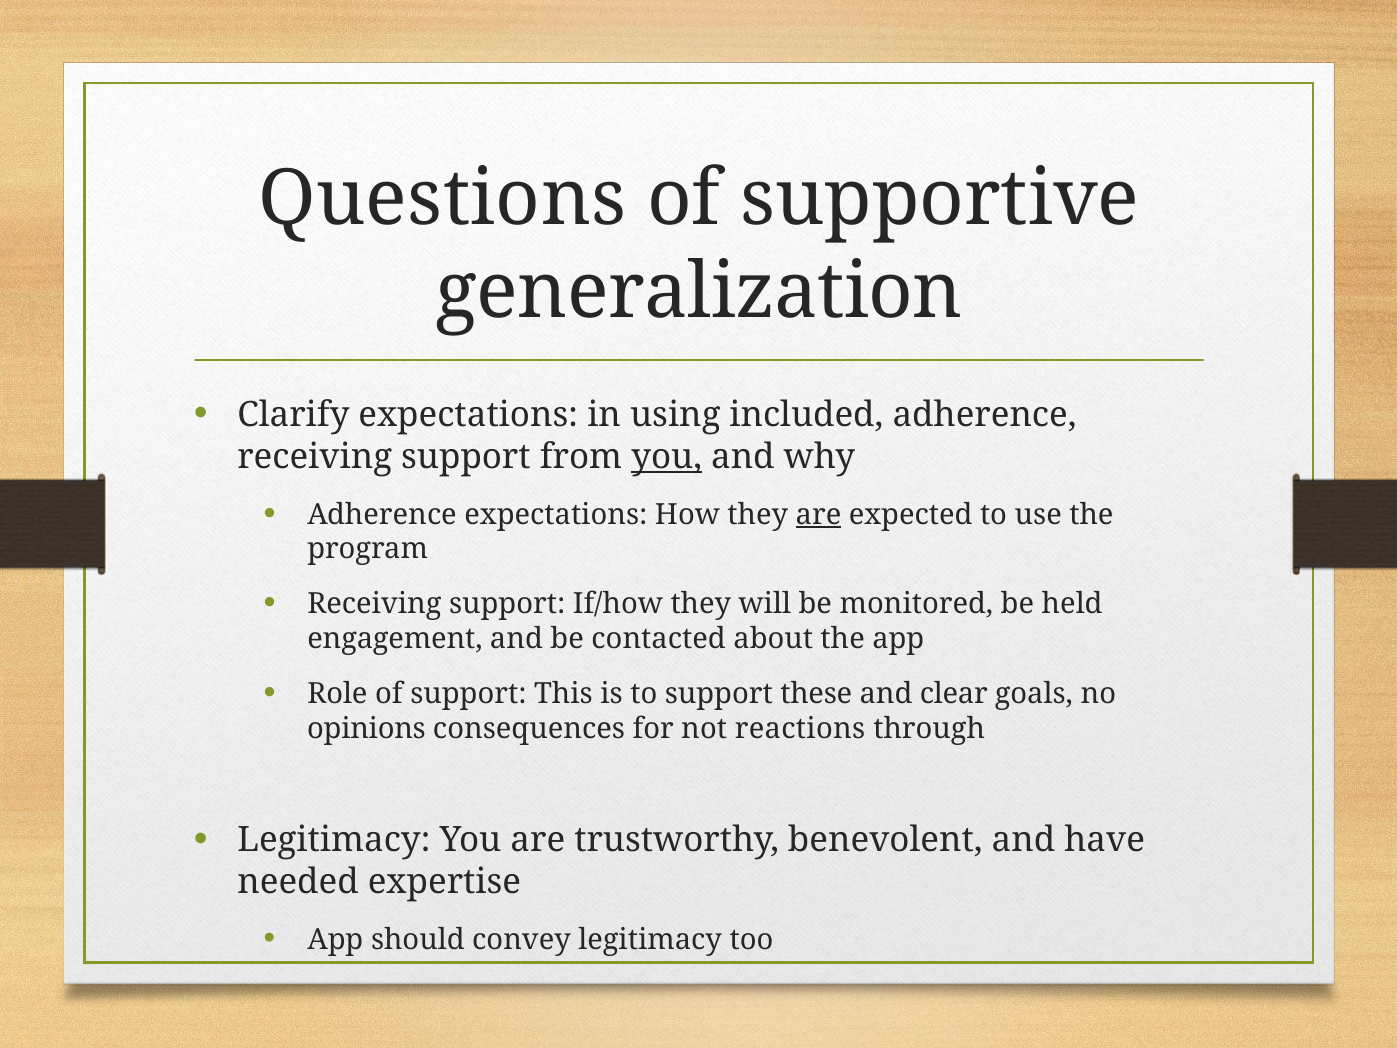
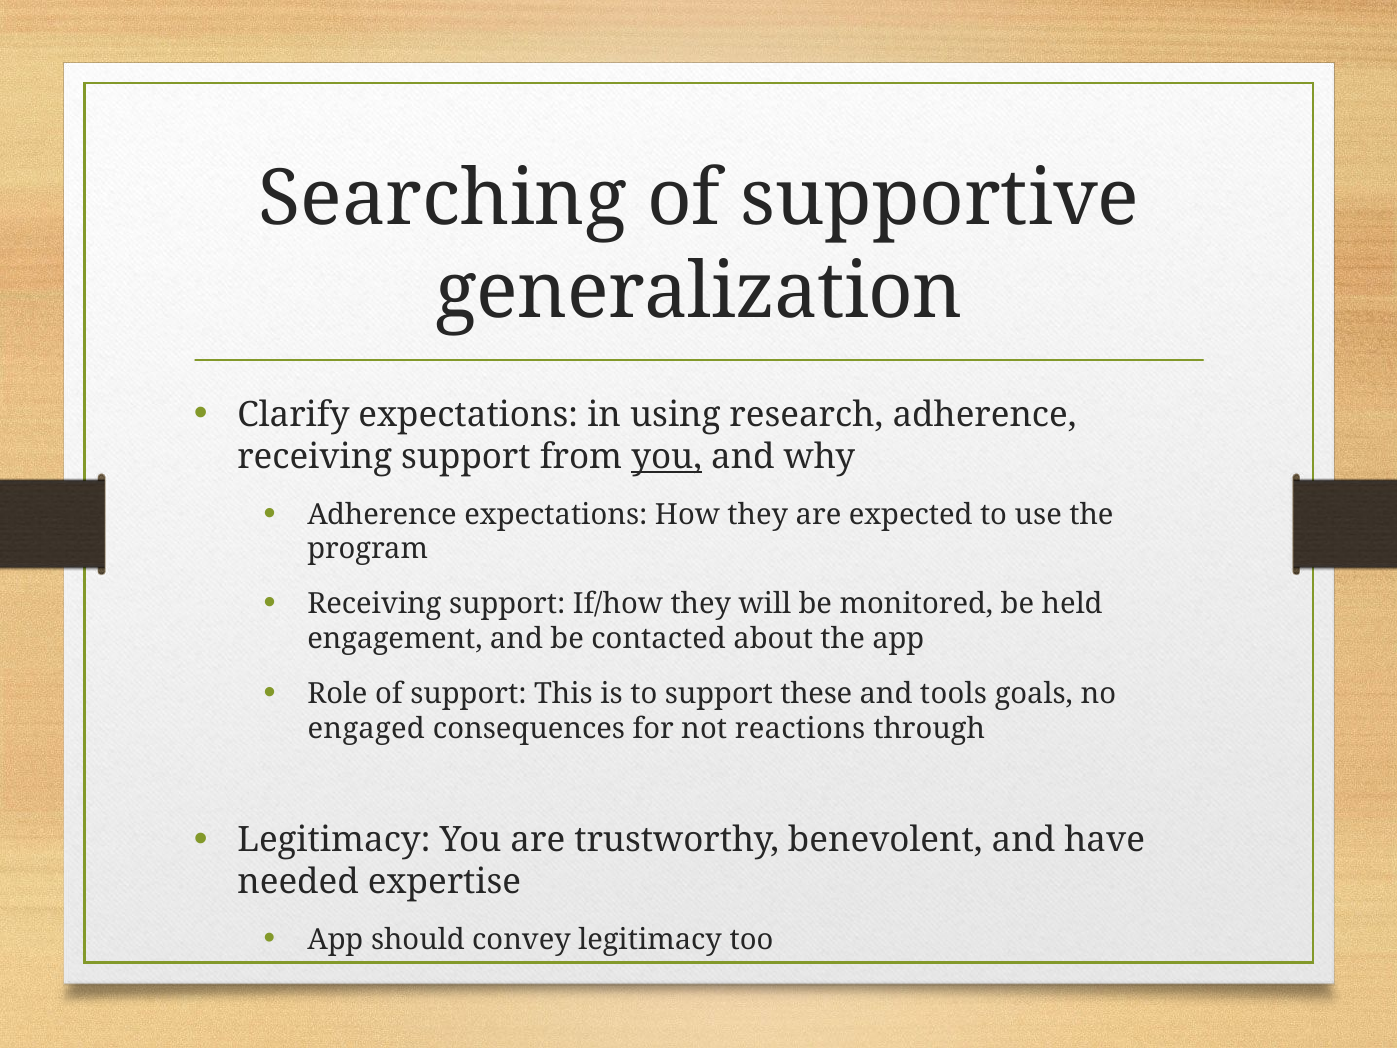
Questions: Questions -> Searching
included: included -> research
are at (818, 514) underline: present -> none
clear: clear -> tools
opinions: opinions -> engaged
